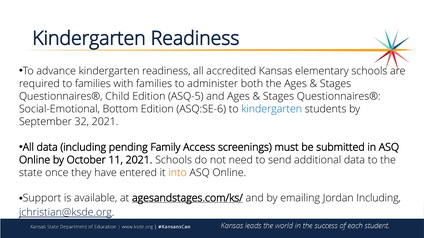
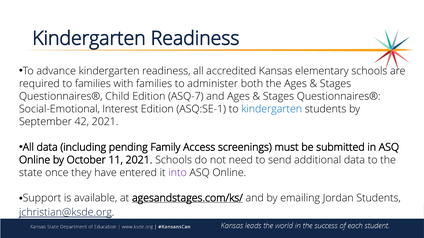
ASQ-5: ASQ-5 -> ASQ-7
Bottom: Bottom -> Interest
ASQ:SE-6: ASQ:SE-6 -> ASQ:SE-1
32: 32 -> 42
into colour: orange -> purple
Jordan Including: Including -> Students
